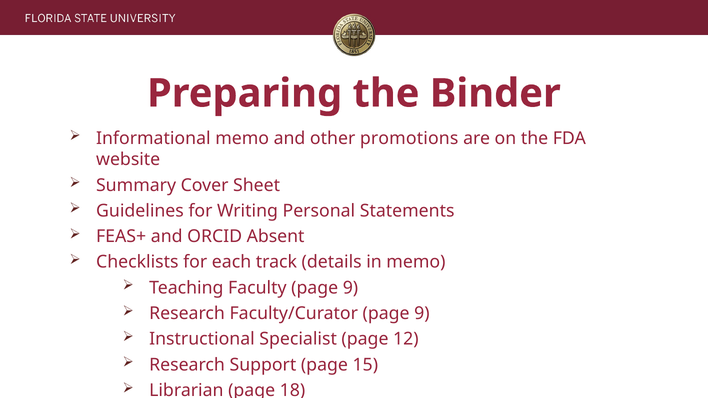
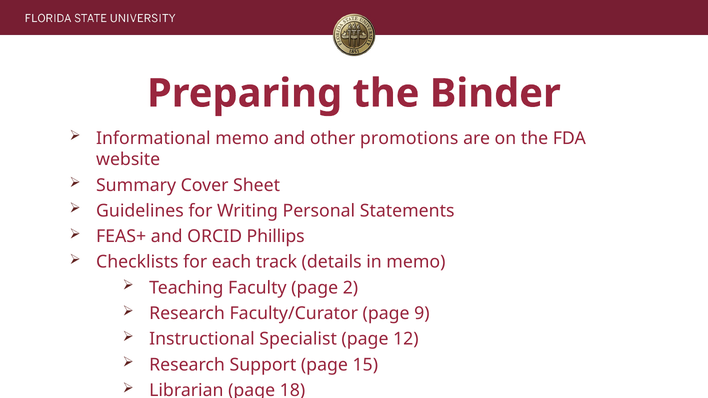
Absent: Absent -> Phillips
Faculty page 9: 9 -> 2
